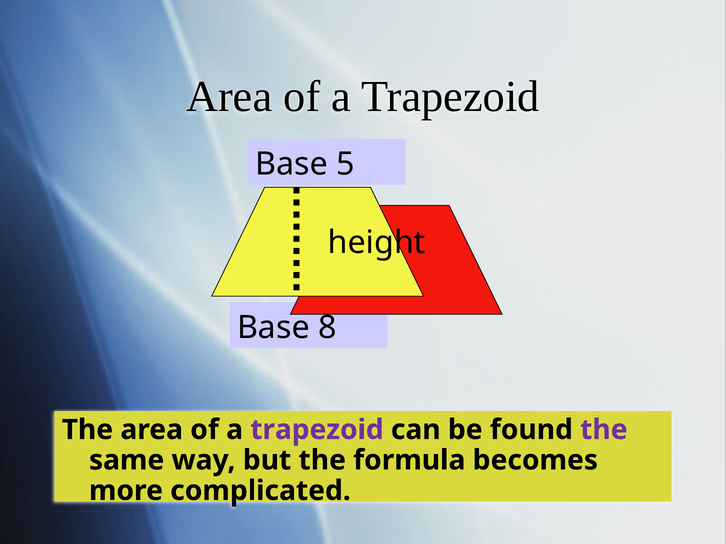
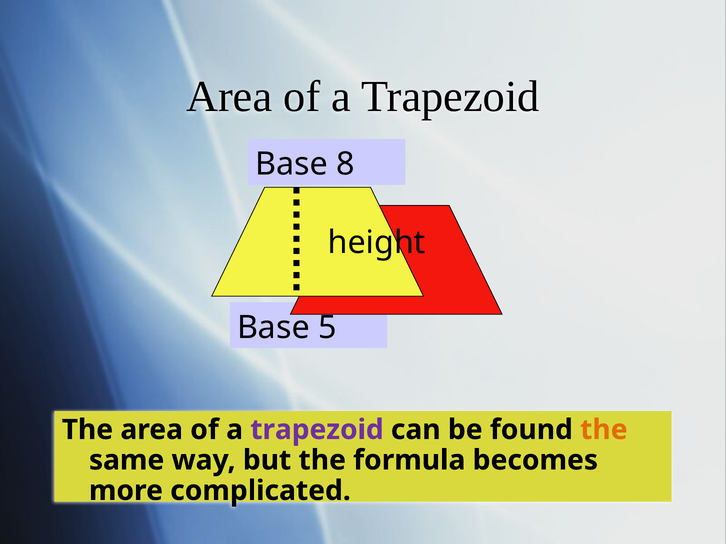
5: 5 -> 8
8: 8 -> 5
the at (604, 430) colour: purple -> orange
